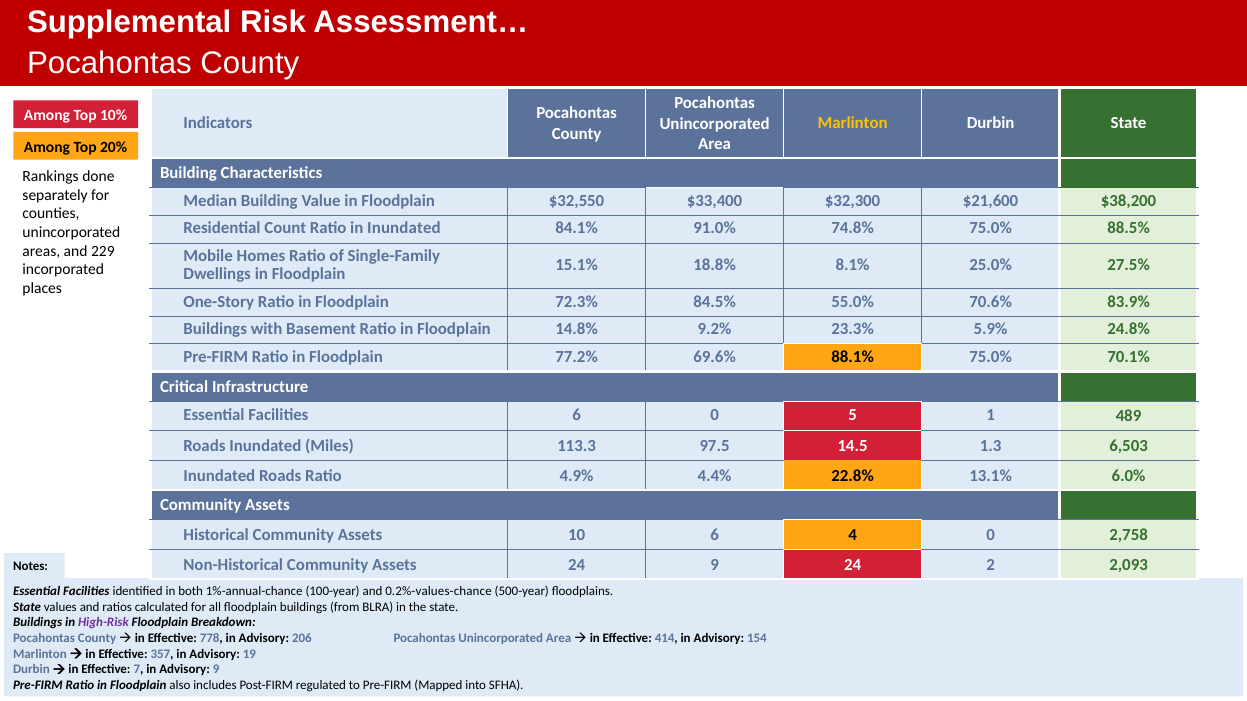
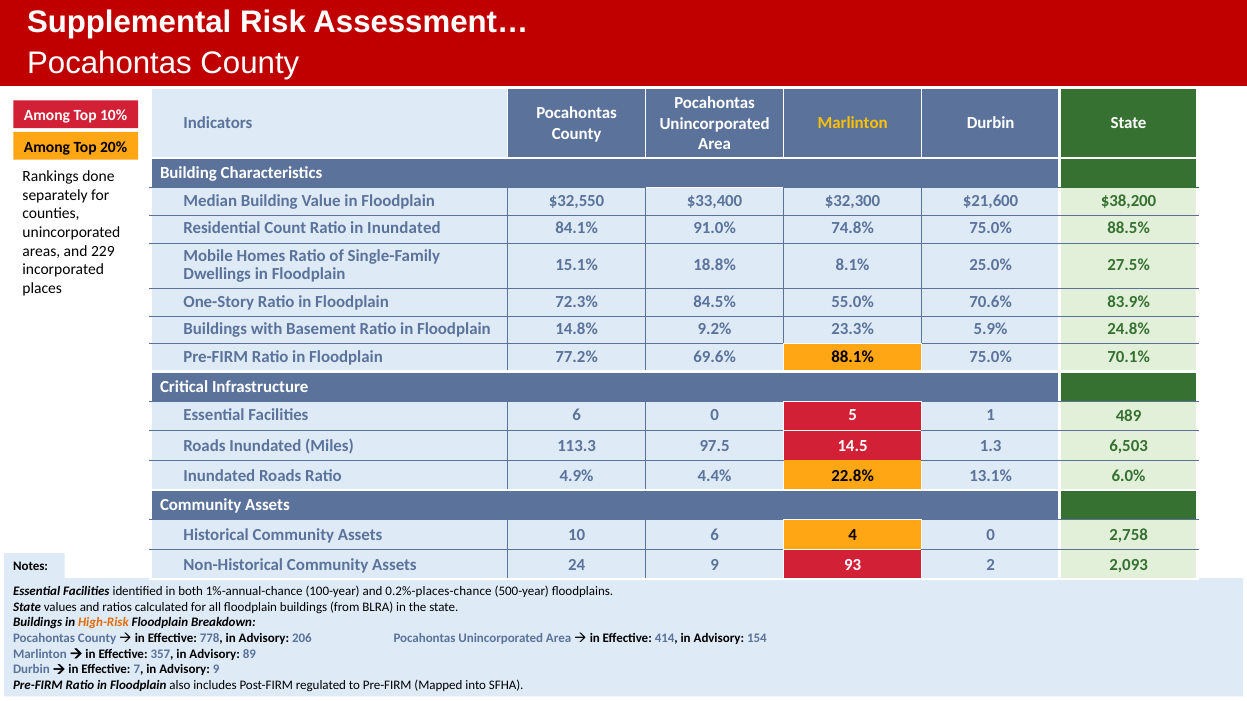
9 24: 24 -> 93
0.2%-values-chance: 0.2%-values-chance -> 0.2%-places-chance
High-Risk colour: purple -> orange
19: 19 -> 89
